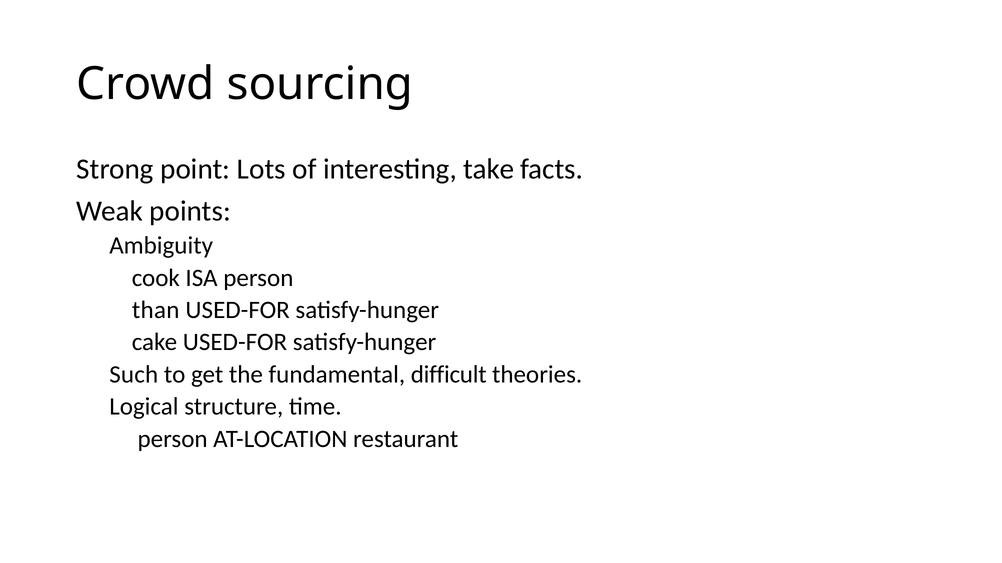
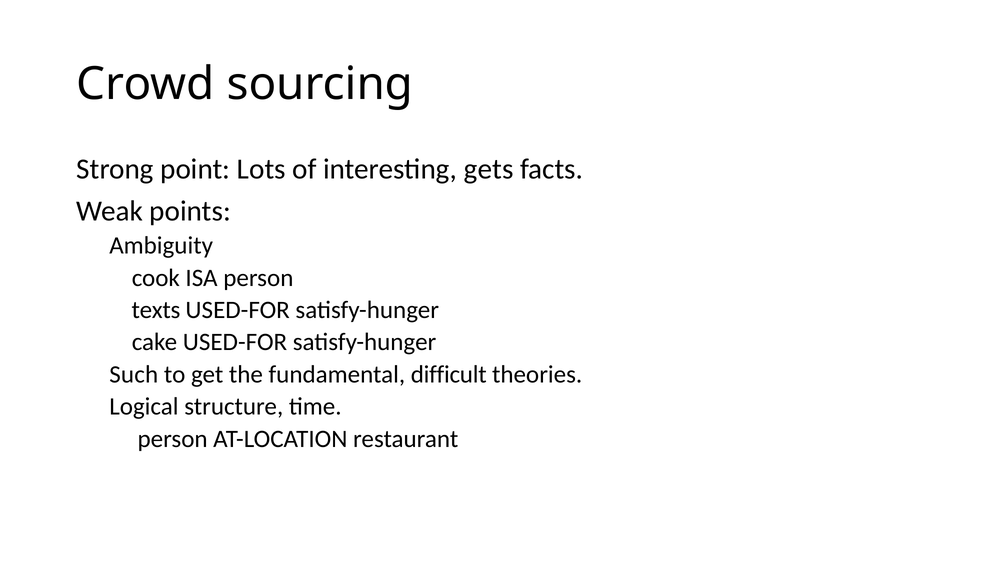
take: take -> gets
than: than -> texts
